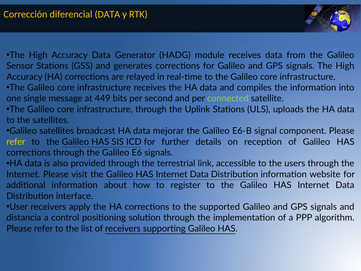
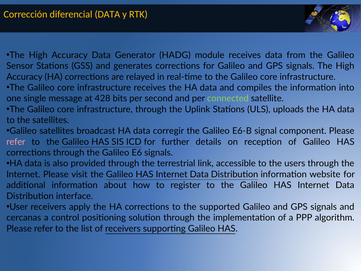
449: 449 -> 428
mejorar: mejorar -> corregir
refer at (16, 142) colour: yellow -> pink
distancia: distancia -> cercanas
